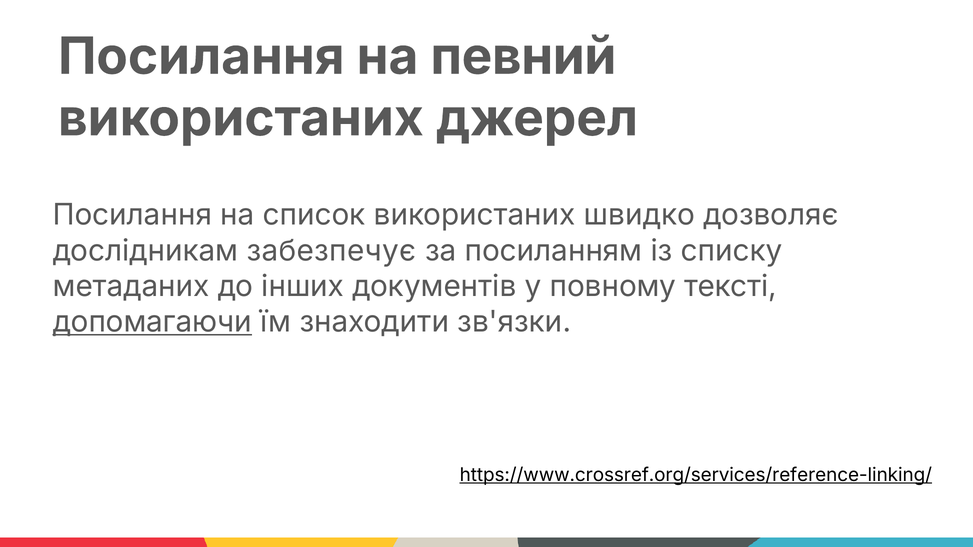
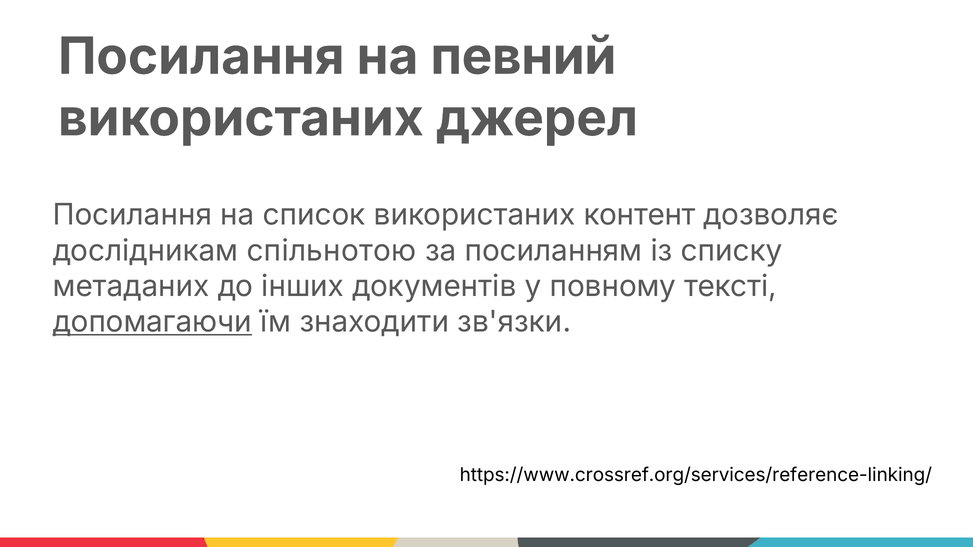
швидко: швидко -> контент
забезпечує: забезпечує -> спільнотою
https://www.crossref.org/services/reference-linking/ underline: present -> none
